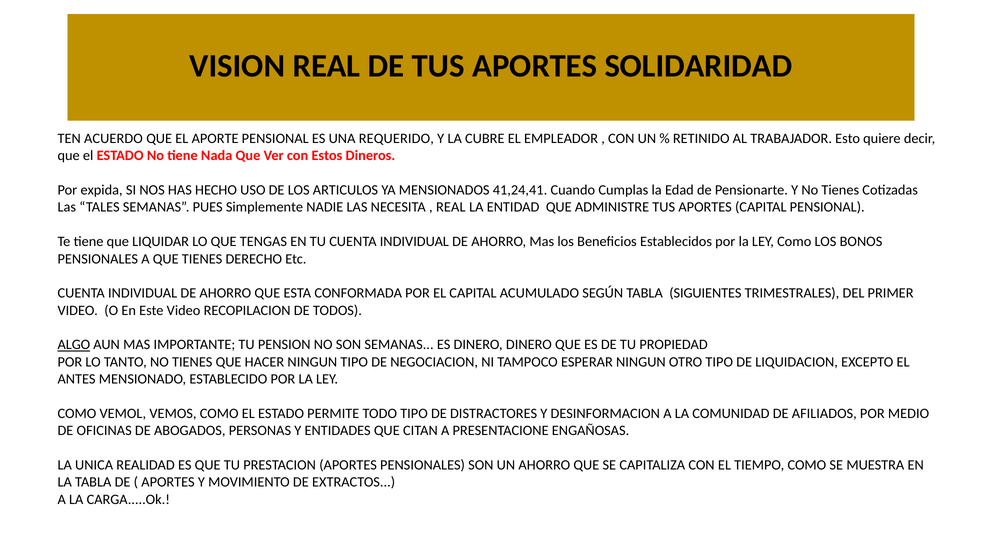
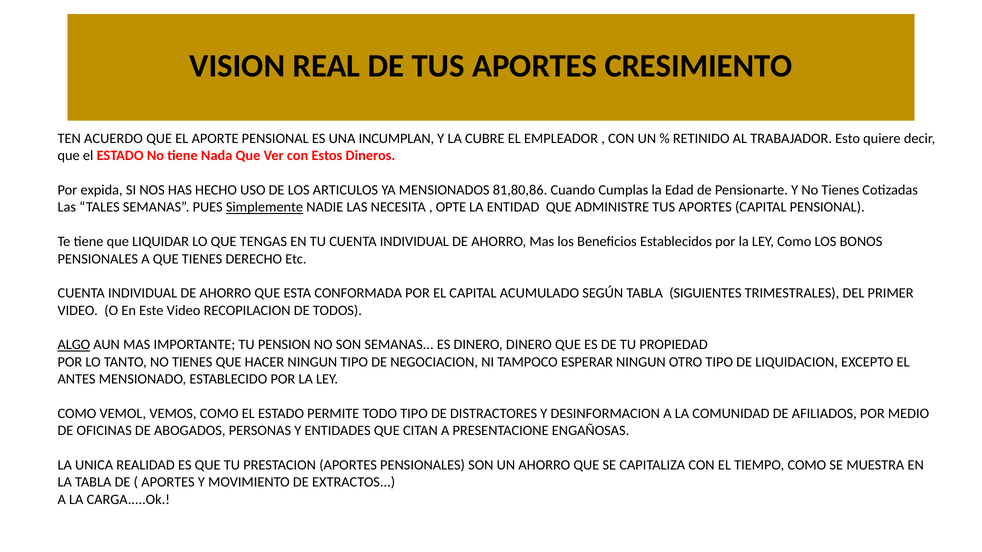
SOLIDARIDAD: SOLIDARIDAD -> CRESIMIENTO
REQUERIDO: REQUERIDO -> INCUMPLAN
41,24,41: 41,24,41 -> 81,80,86
Simplemente underline: none -> present
REAL at (451, 207): REAL -> OPTE
